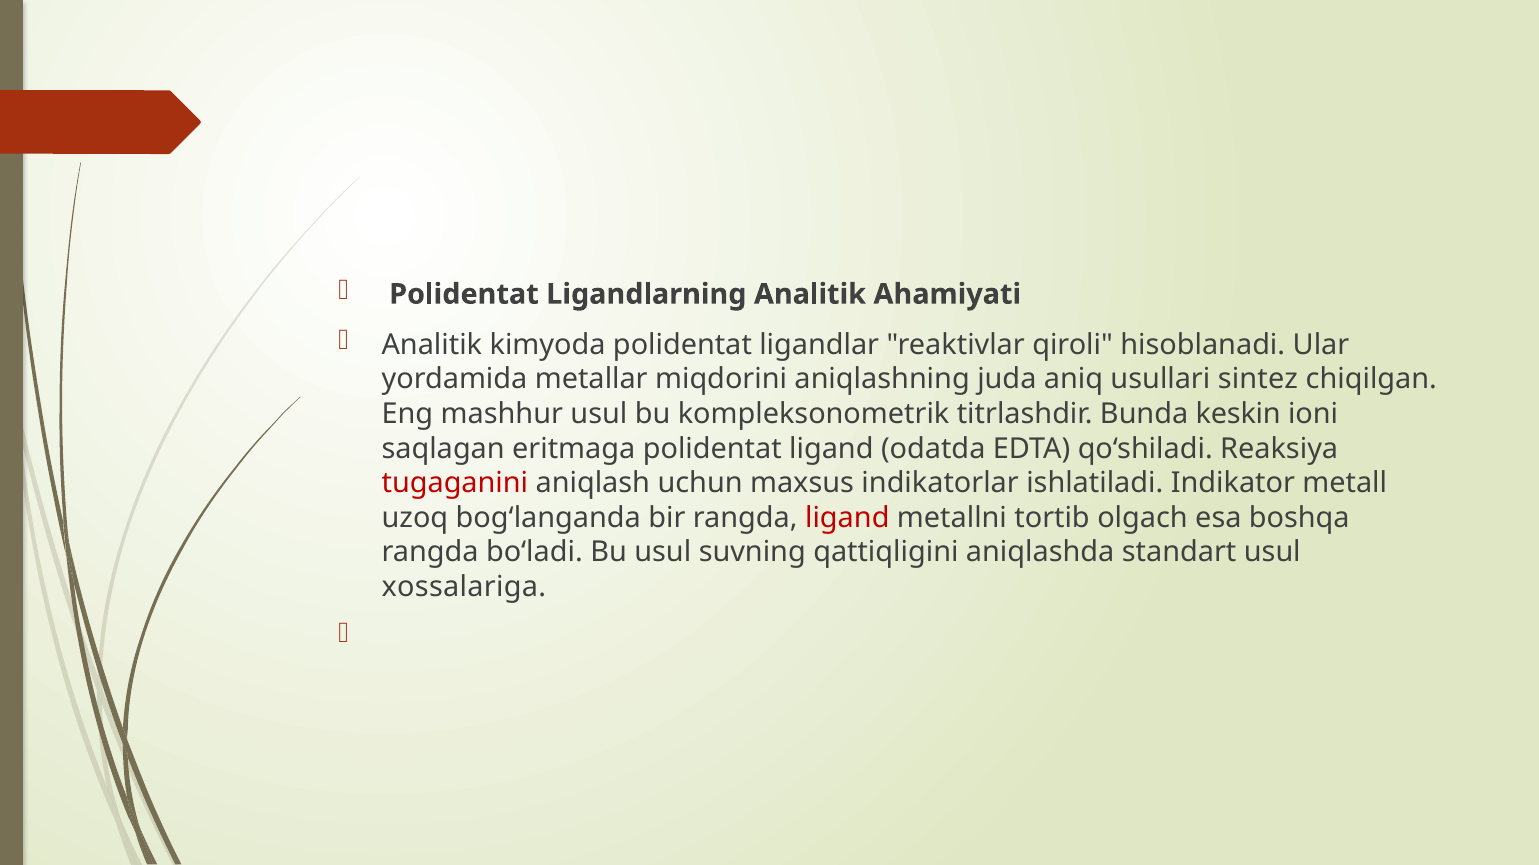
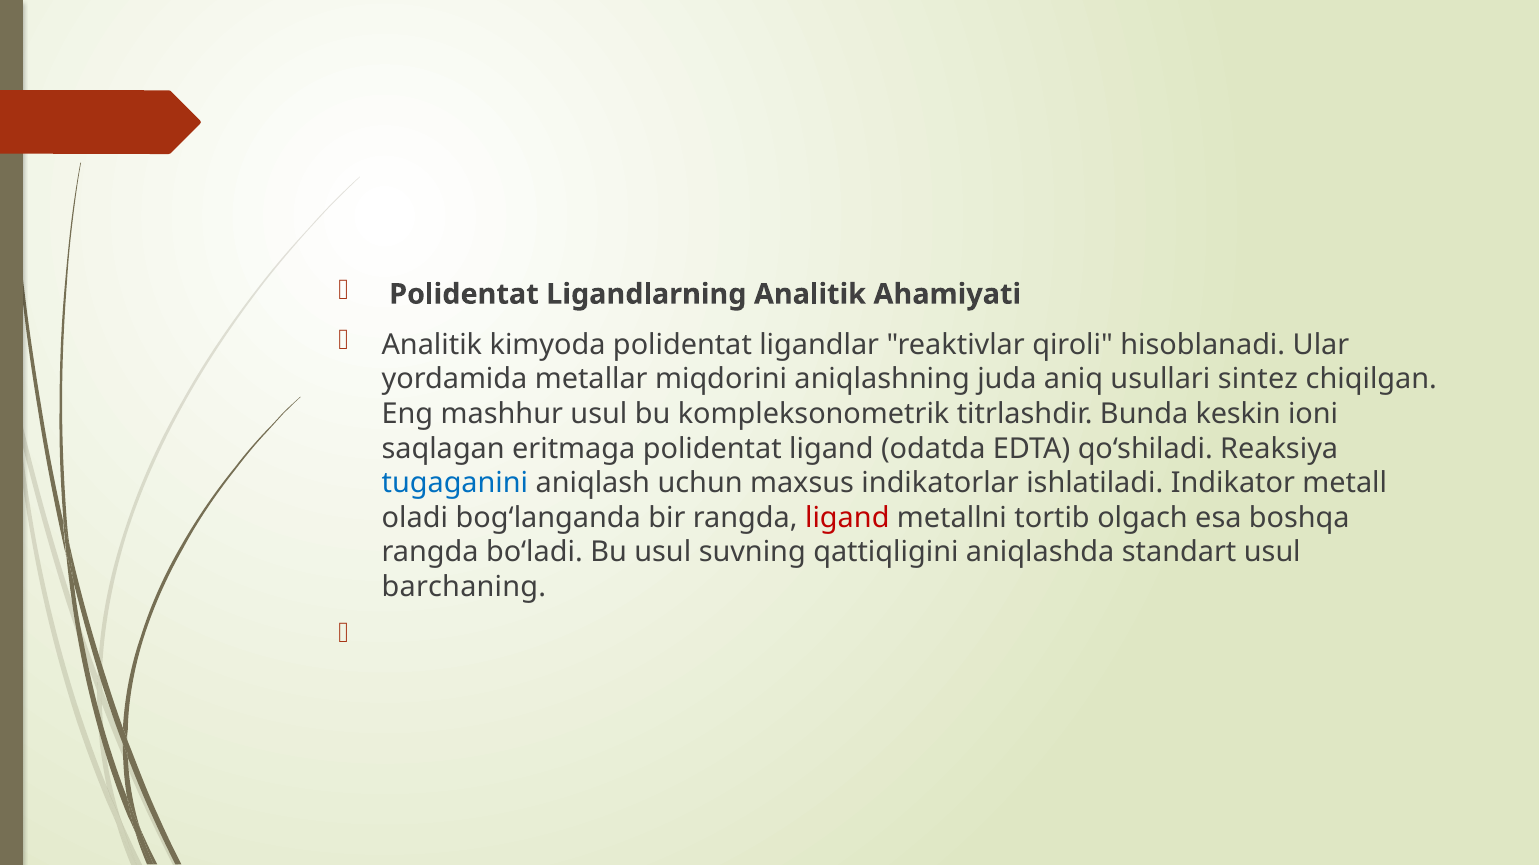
tugaganini colour: red -> blue
uzoq: uzoq -> oladi
xossalariga: xossalariga -> barchaning
